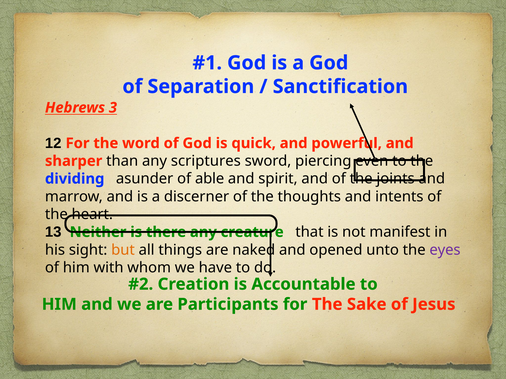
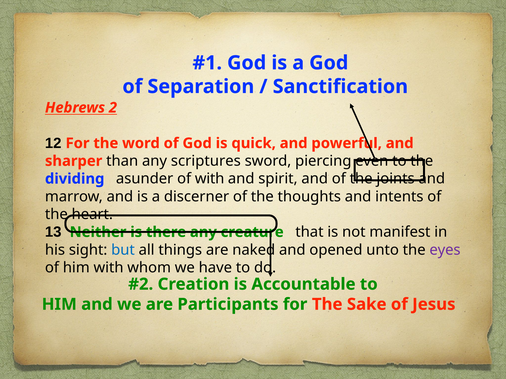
3: 3 -> 2
of able: able -> with
but colour: orange -> blue
